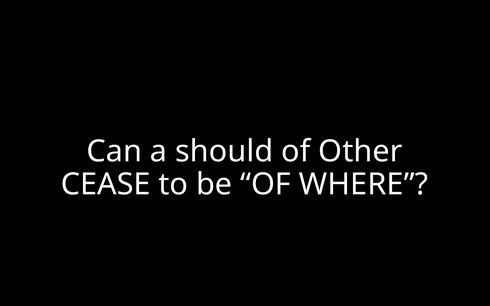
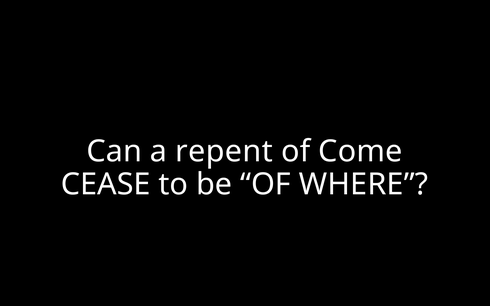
should: should -> repent
Other: Other -> Come
